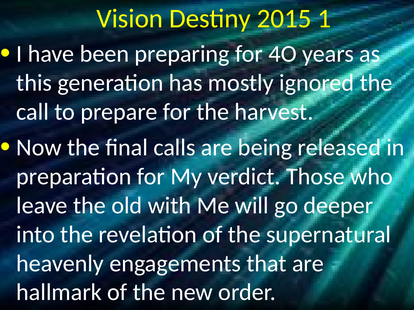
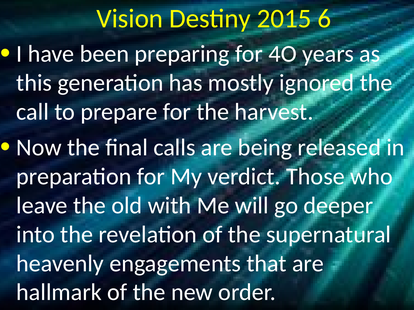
1: 1 -> 6
